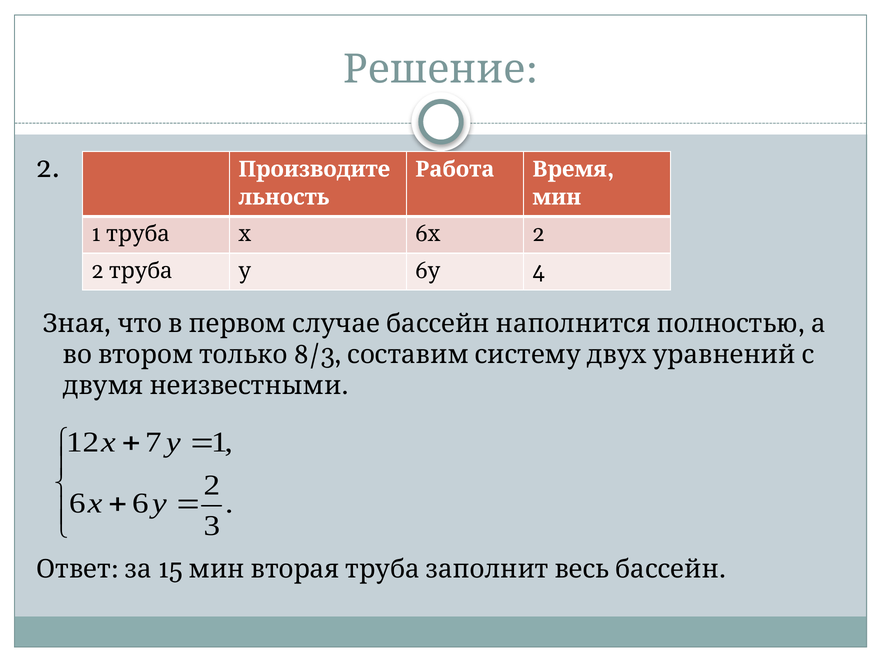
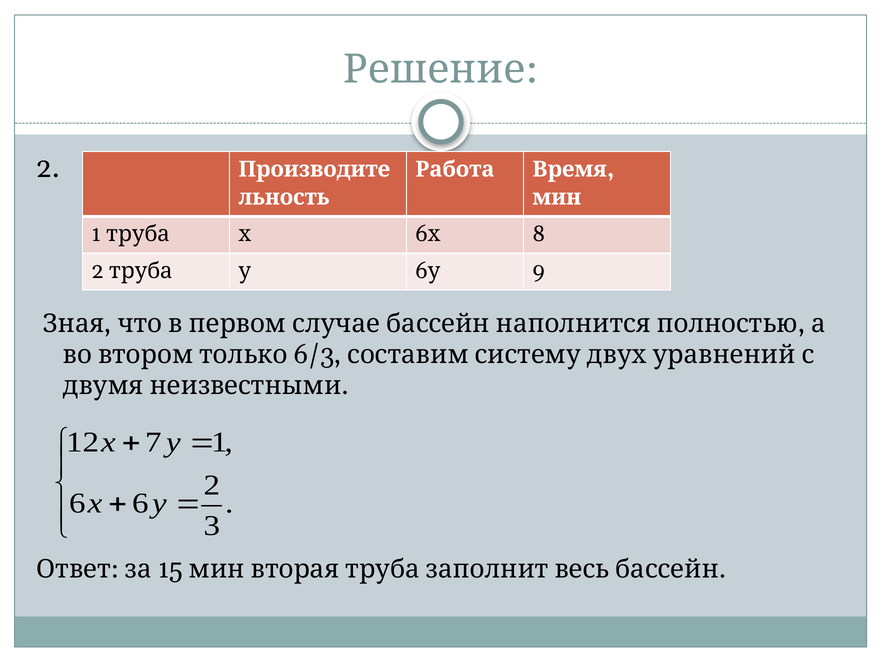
6х 2: 2 -> 8
4: 4 -> 9
8/3: 8/3 -> 6/3
